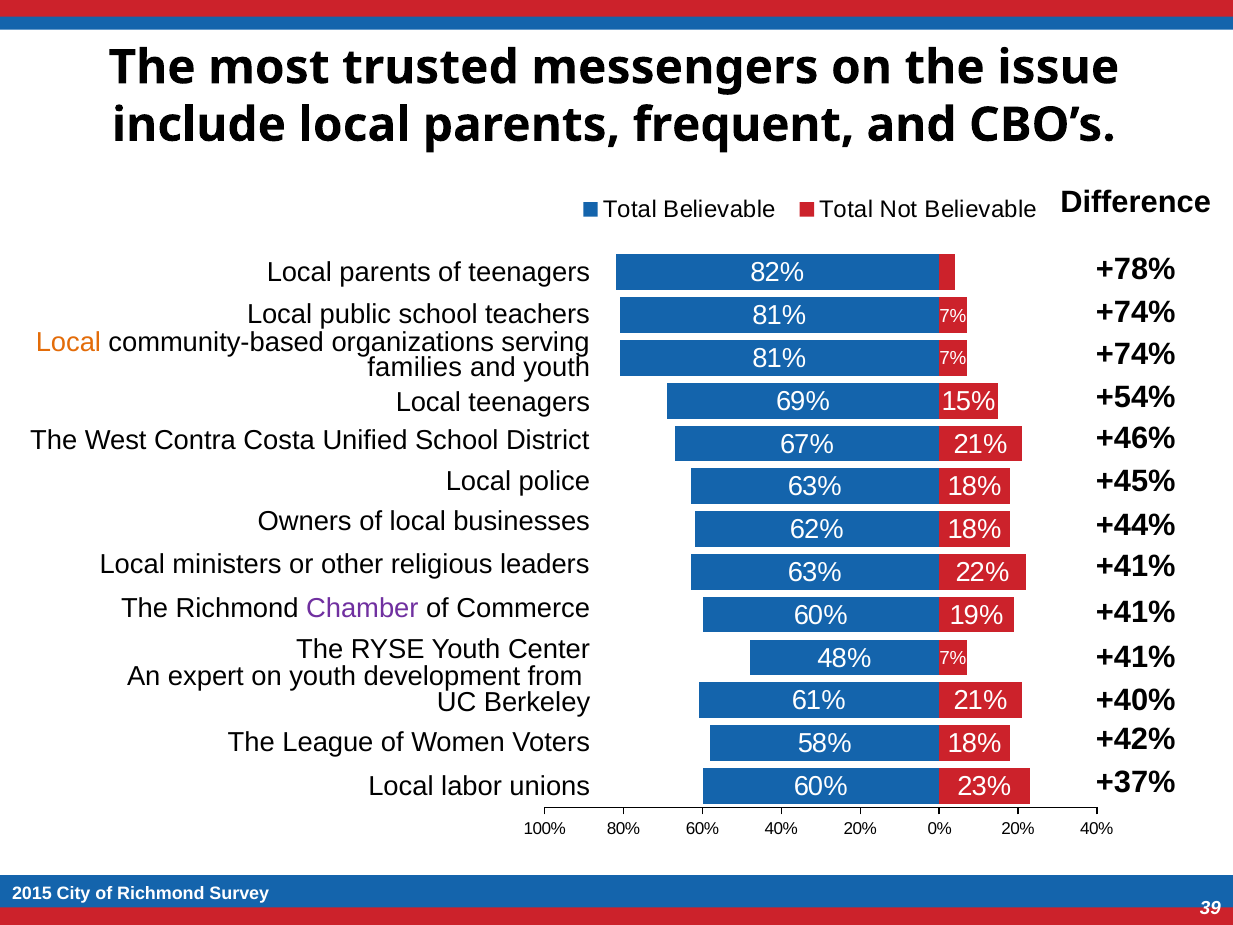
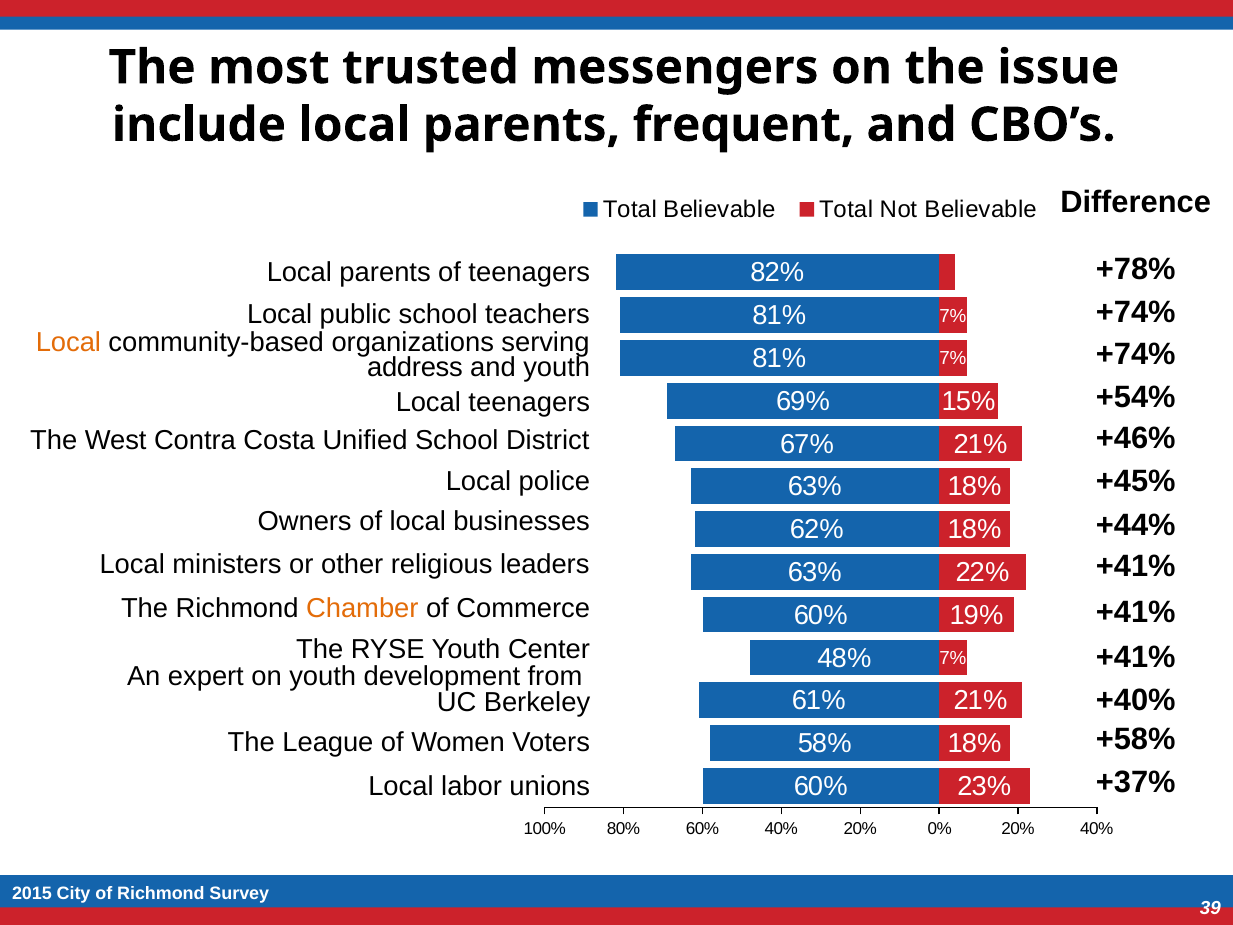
families: families -> address
Chamber colour: purple -> orange
+42%: +42% -> +58%
